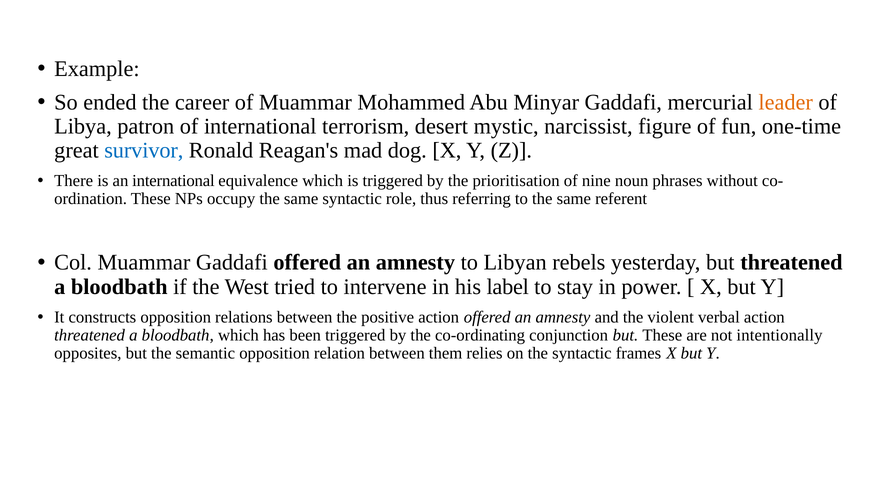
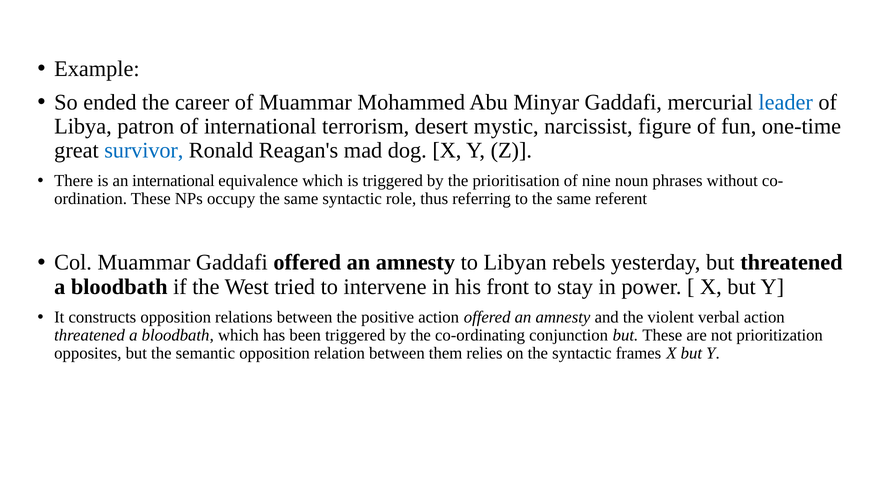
leader colour: orange -> blue
label: label -> front
intentionally: intentionally -> prioritization
